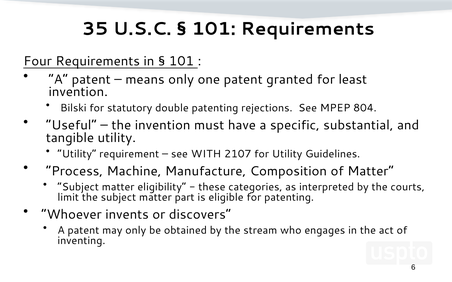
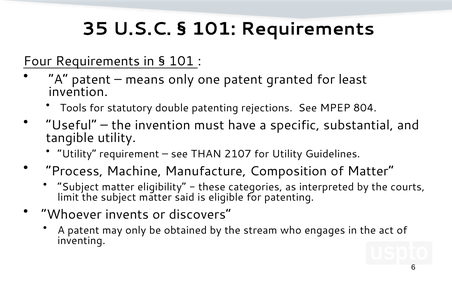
Bilski: Bilski -> Tools
WITH: WITH -> THAN
part: part -> said
